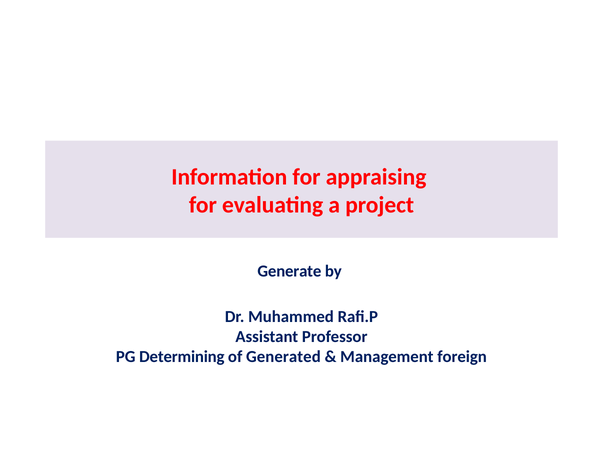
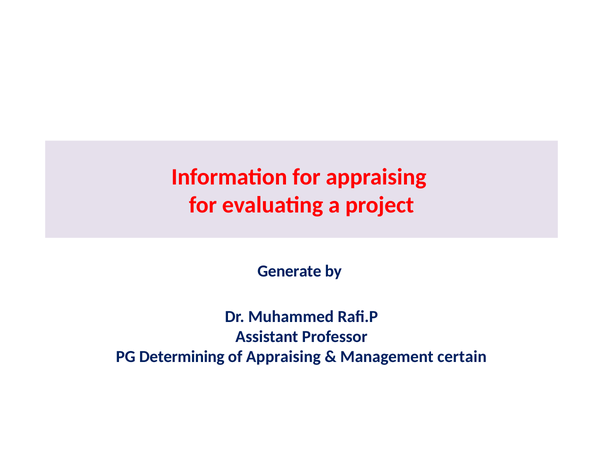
of Generated: Generated -> Appraising
foreign: foreign -> certain
